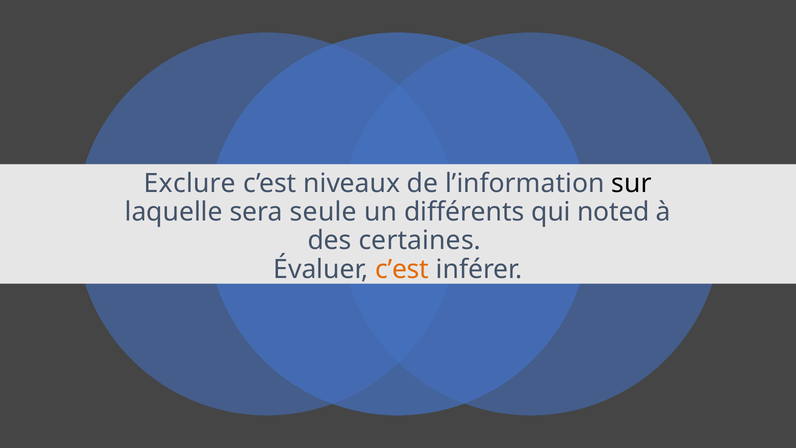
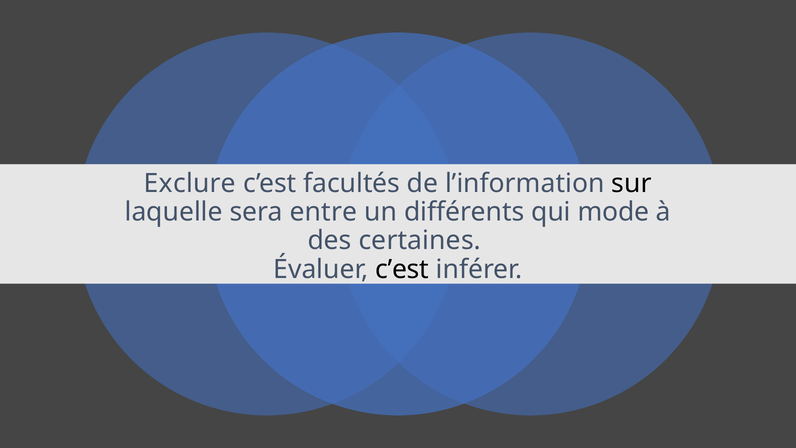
niveaux: niveaux -> facultés
seule: seule -> entre
noted: noted -> mode
c’est at (402, 269) colour: orange -> black
